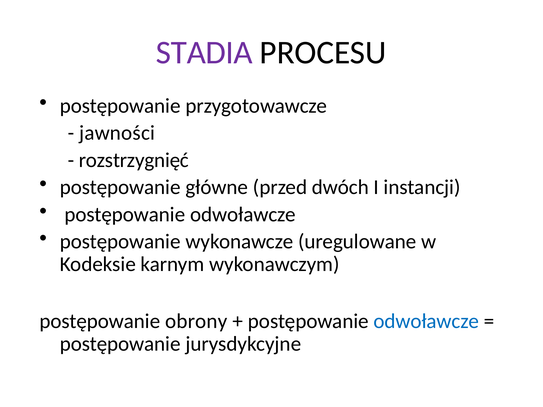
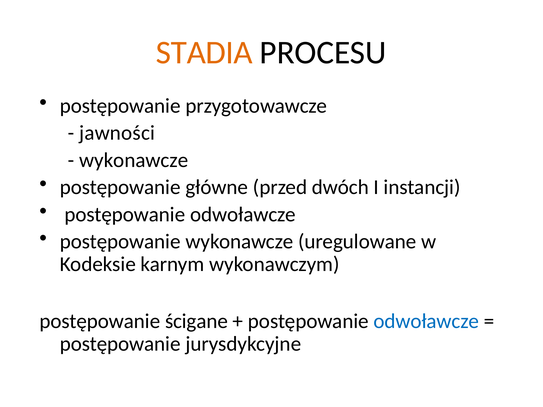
STADIA colour: purple -> orange
rozstrzygnięć at (134, 160): rozstrzygnięć -> wykonawcze
obrony: obrony -> ścigane
